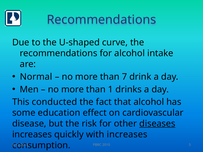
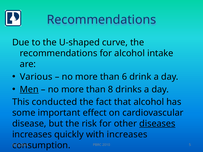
Normal: Normal -> Various
7: 7 -> 6
Men underline: none -> present
1: 1 -> 8
education: education -> important
